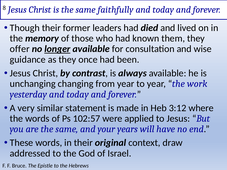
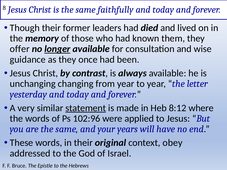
work: work -> letter
statement underline: none -> present
3:12: 3:12 -> 8:12
102:57: 102:57 -> 102:96
draw: draw -> obey
